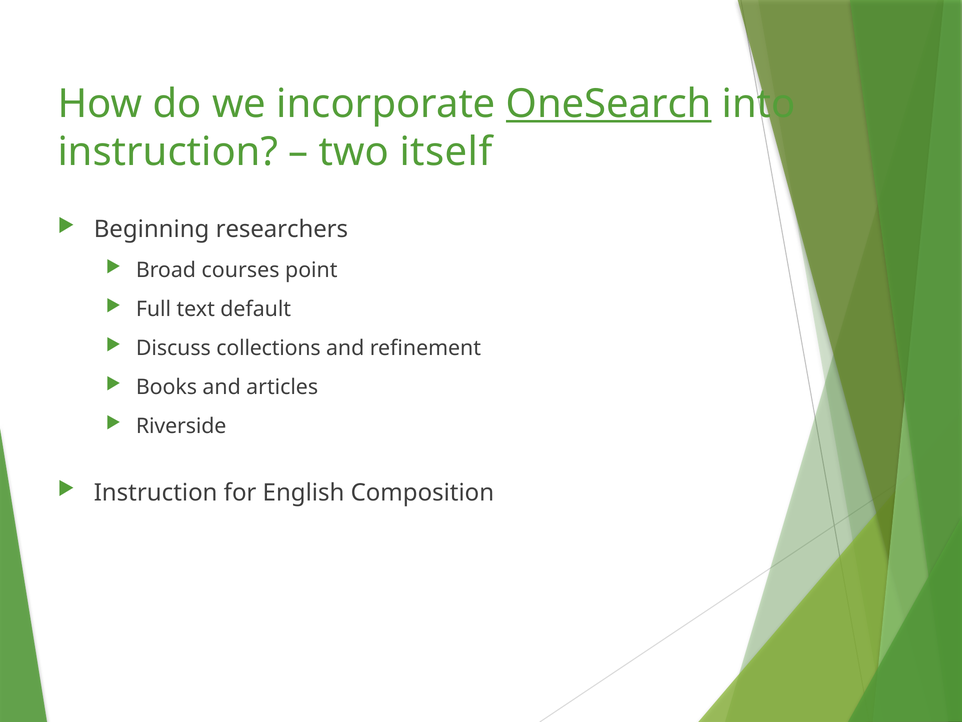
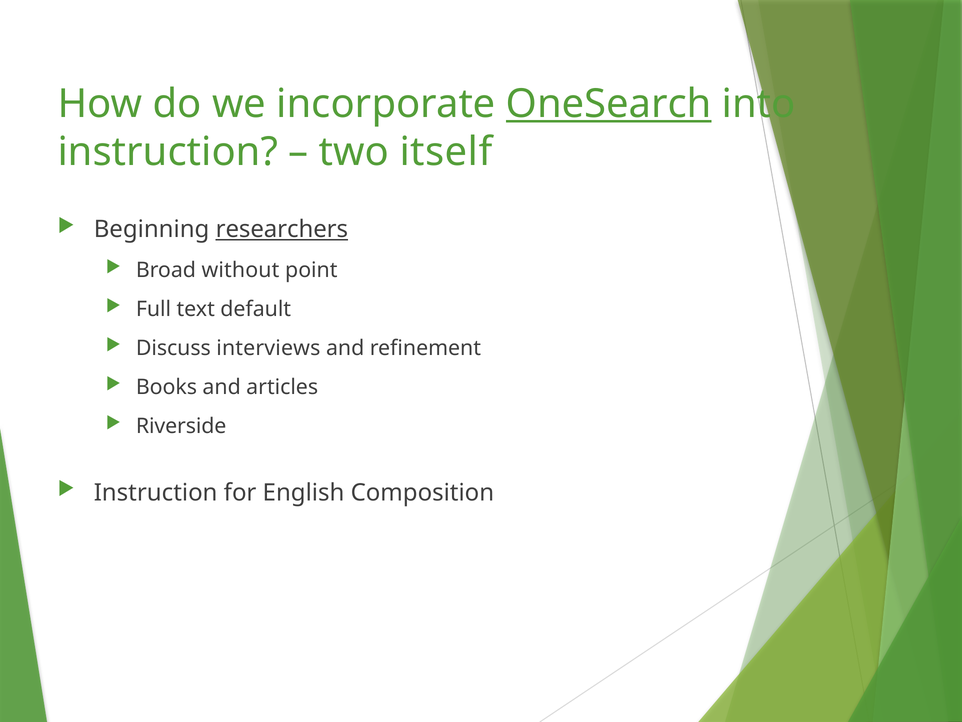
researchers underline: none -> present
courses: courses -> without
collections: collections -> interviews
